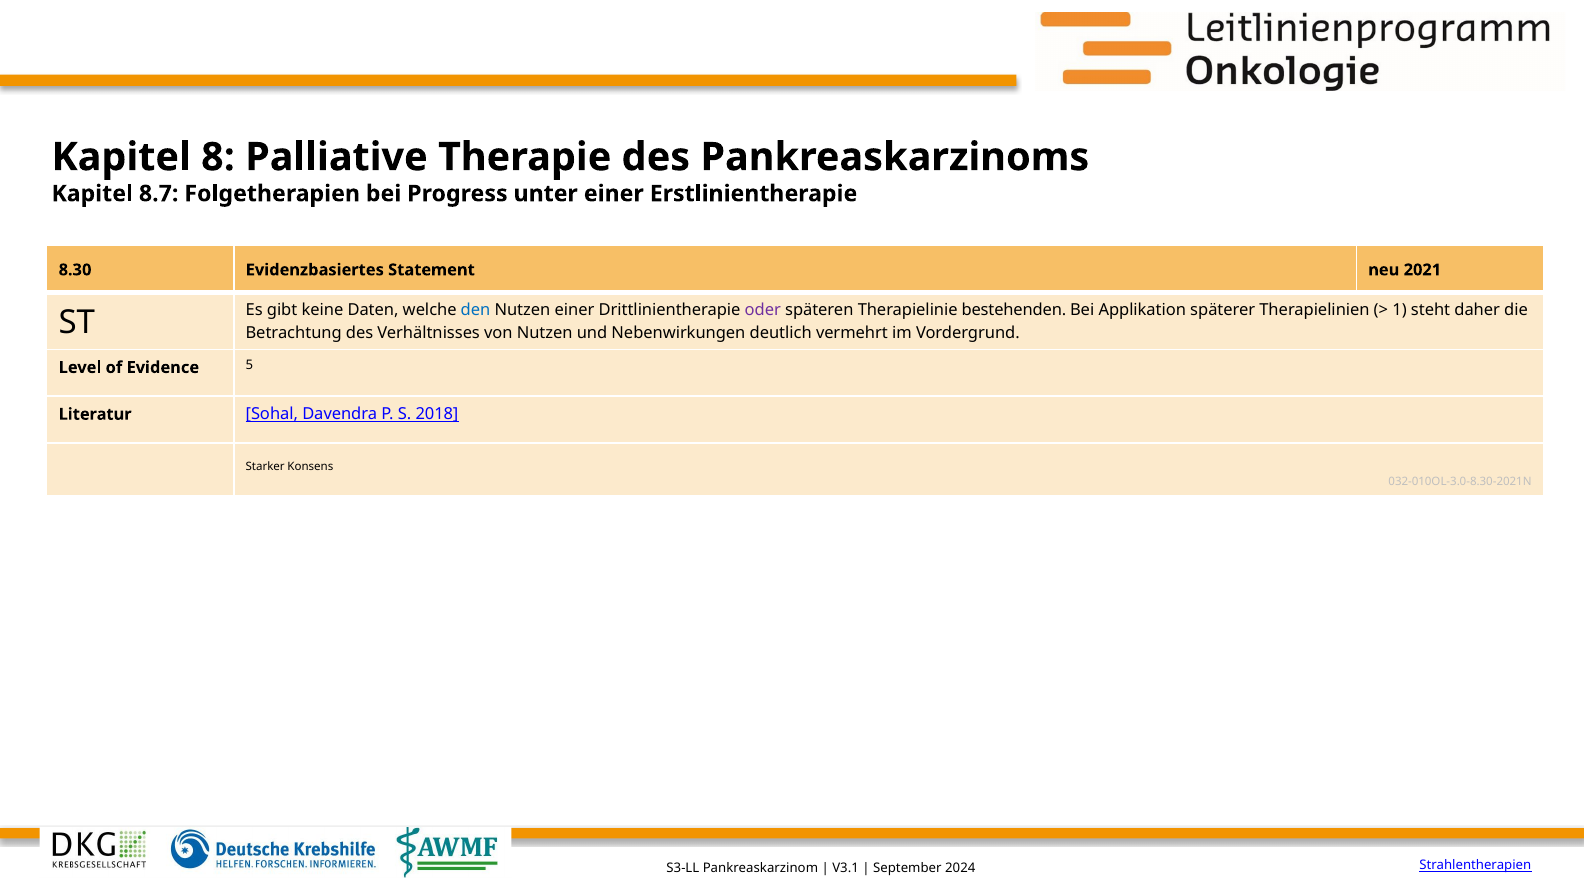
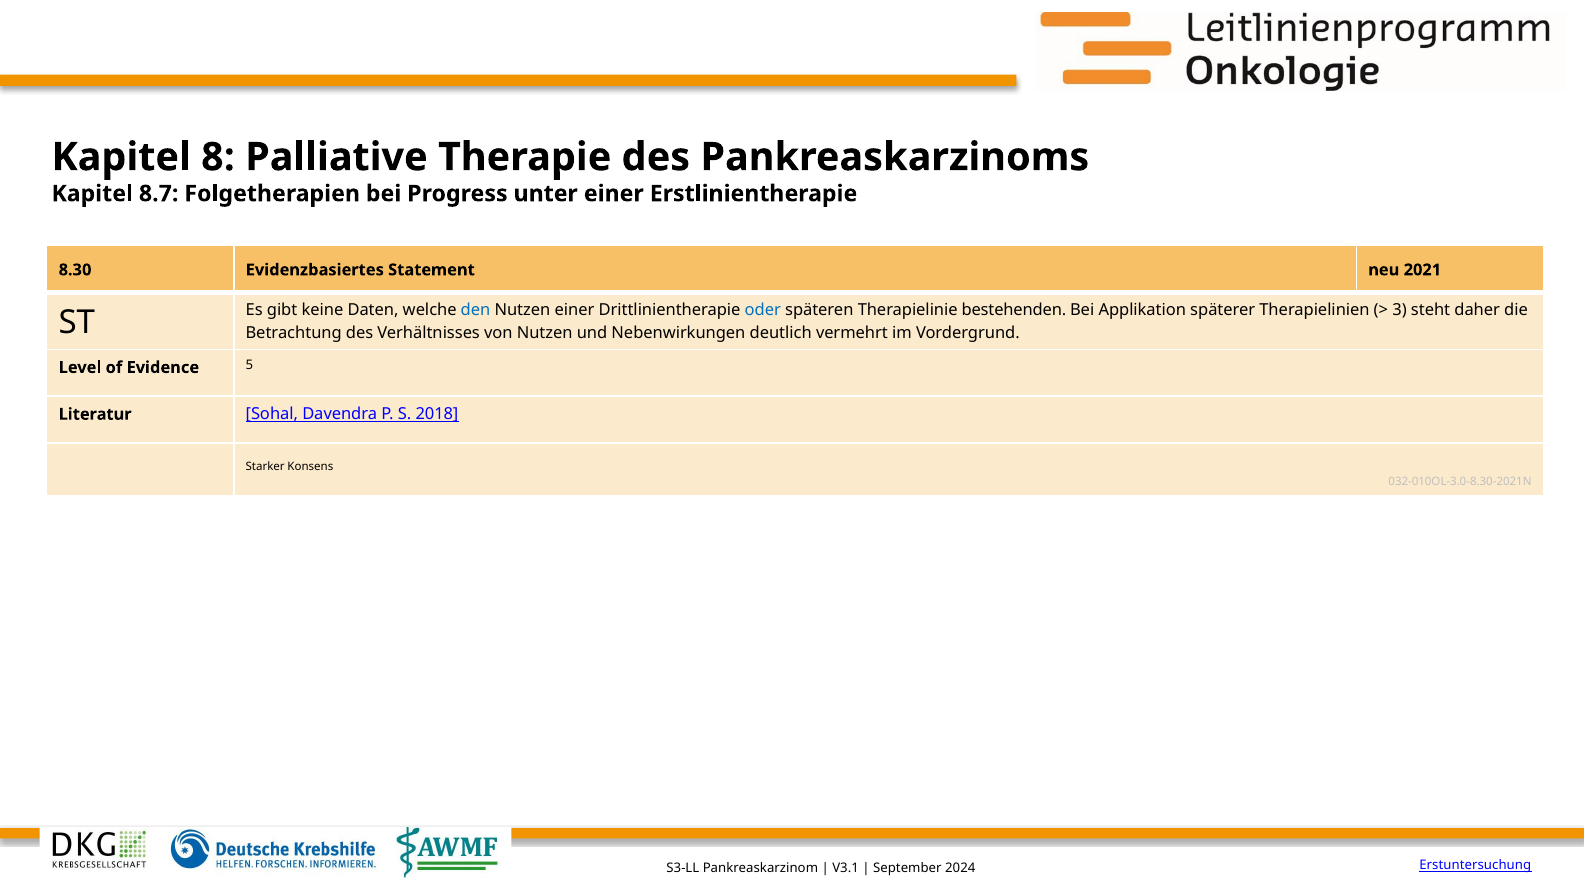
oder colour: purple -> blue
1: 1 -> 3
Strahlentherapien: Strahlentherapien -> Erstuntersuchung
